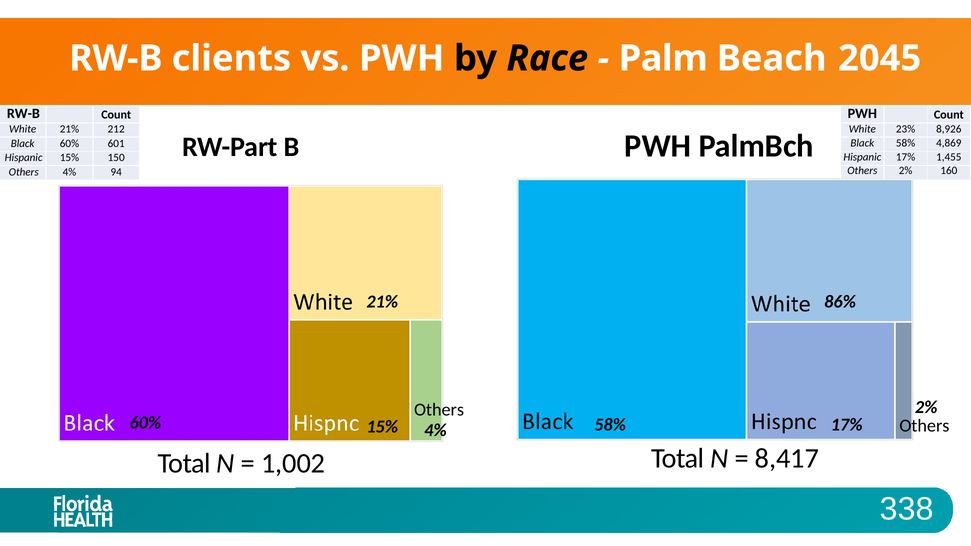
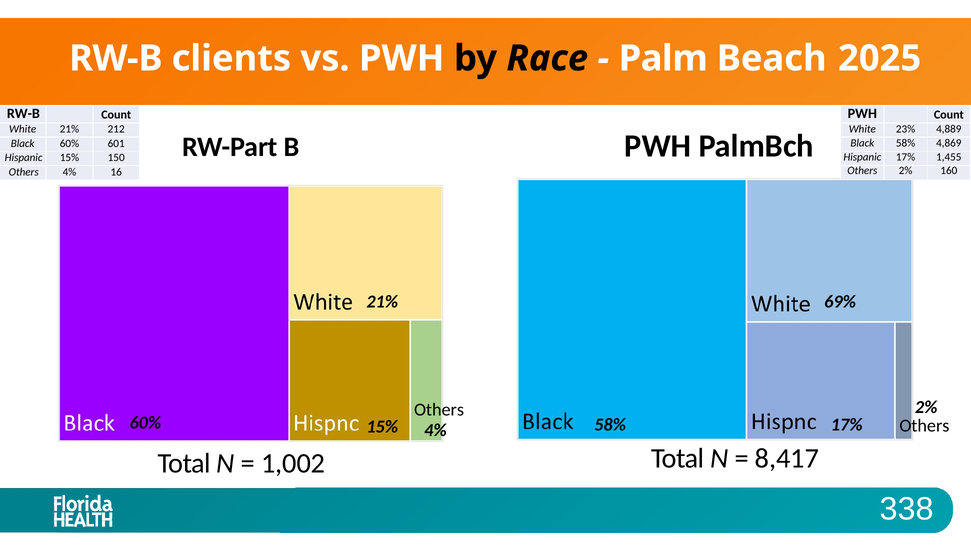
2045: 2045 -> 2025
8,926: 8,926 -> 4,889
94: 94 -> 16
86%: 86% -> 69%
